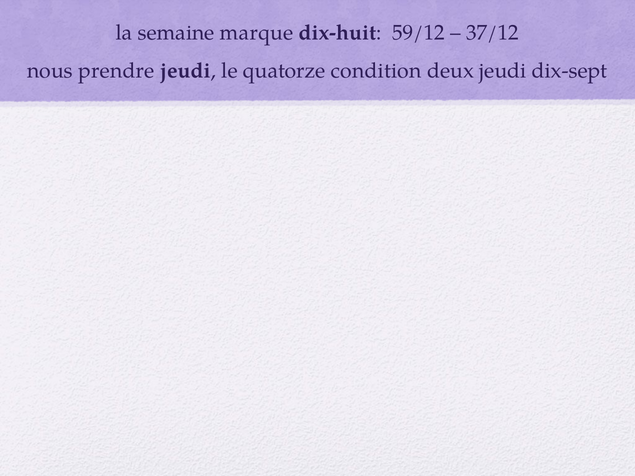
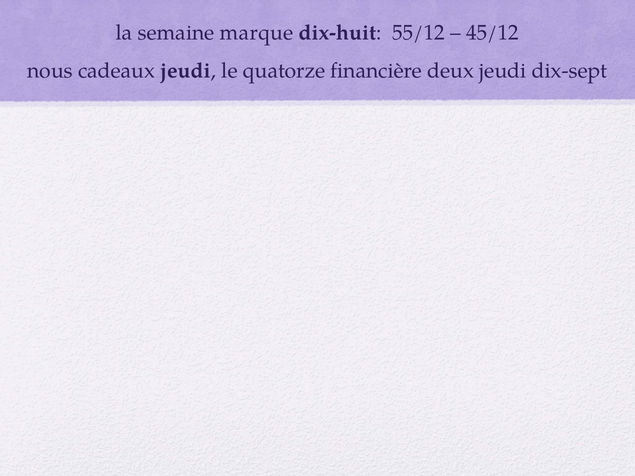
59/12: 59/12 -> 55/12
37/12: 37/12 -> 45/12
prendre: prendre -> cadeaux
condition: condition -> financière
